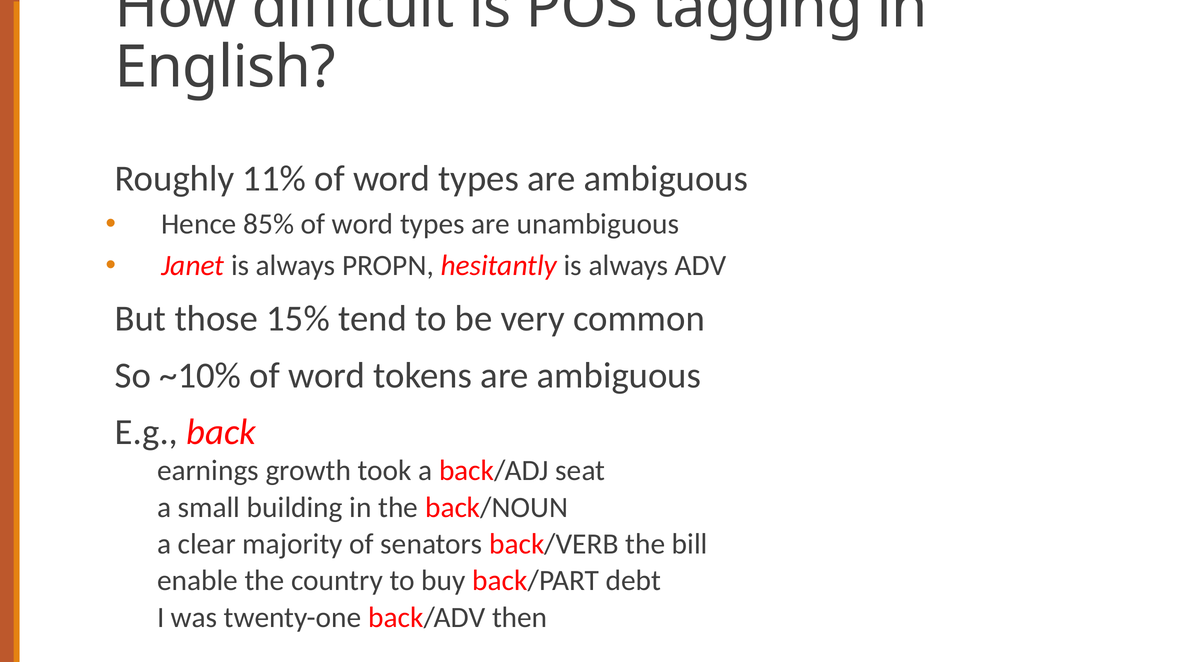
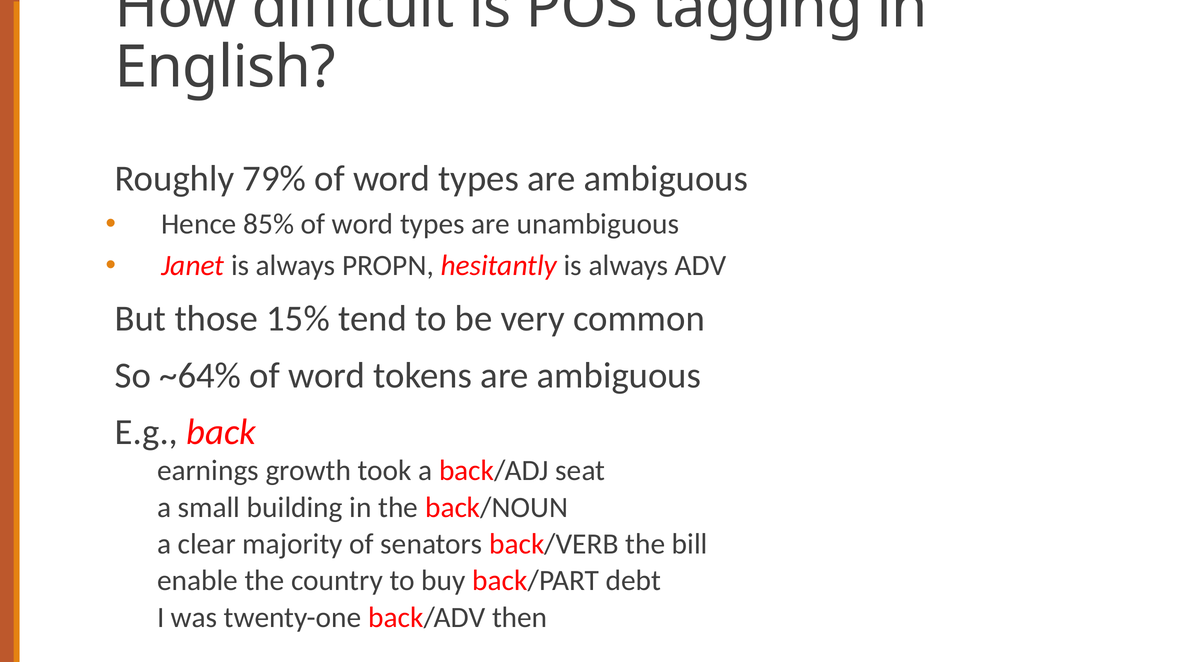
11%: 11% -> 79%
~10%: ~10% -> ~64%
